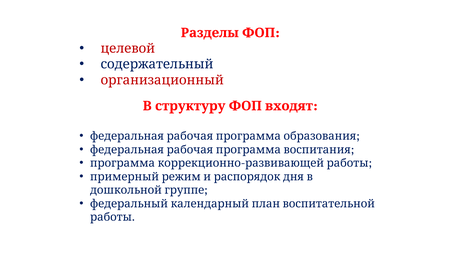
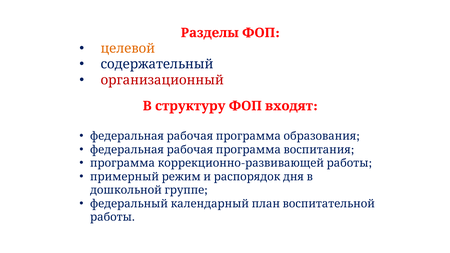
целевой colour: red -> orange
